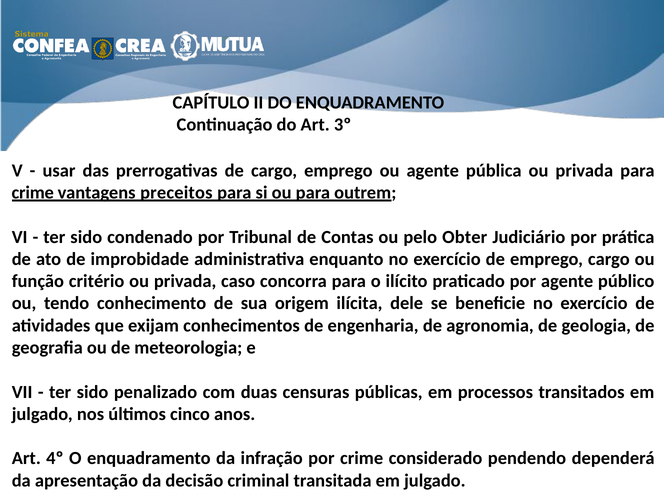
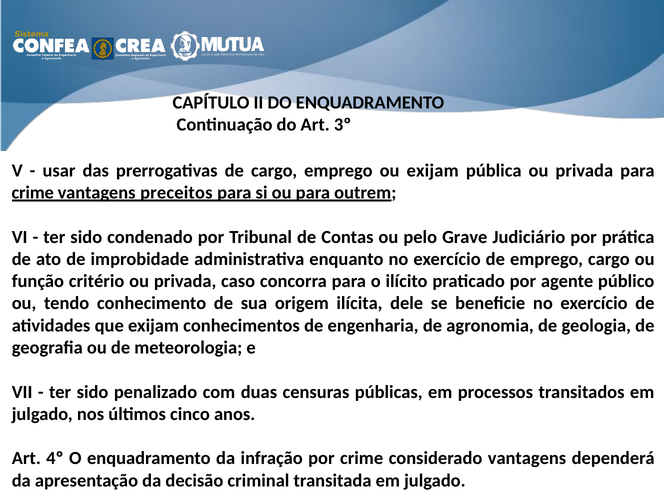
ou agente: agente -> exijam
Obter: Obter -> Grave
considerado pendendo: pendendo -> vantagens
